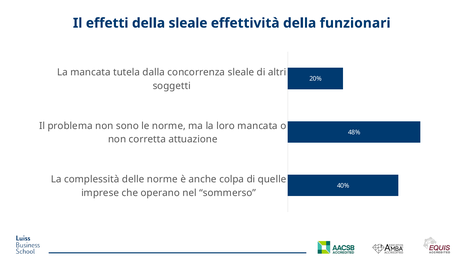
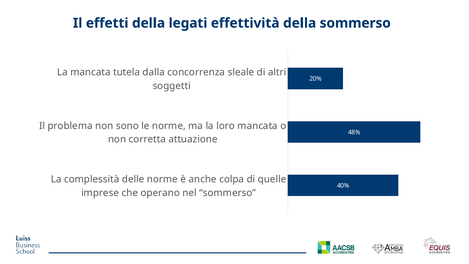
della sleale: sleale -> legati
della funzionari: funzionari -> sommerso
